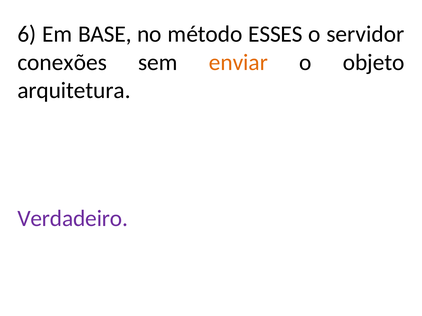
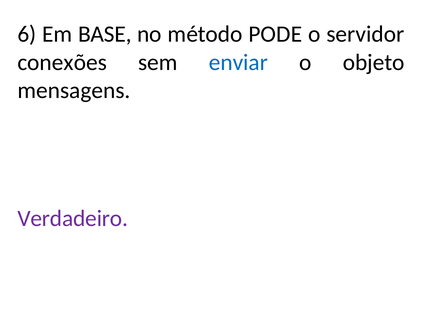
ESSES: ESSES -> PODE
enviar colour: orange -> blue
arquitetura: arquitetura -> mensagens
